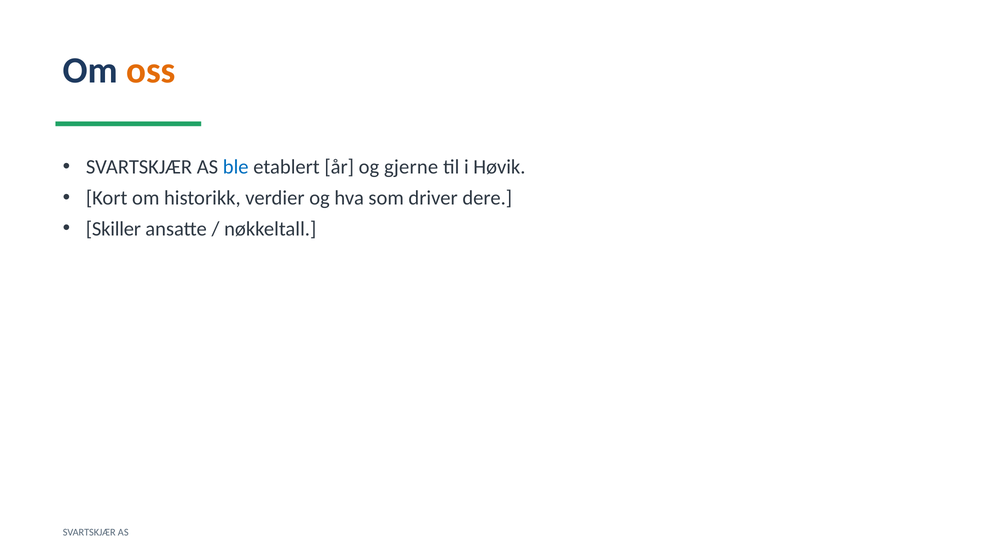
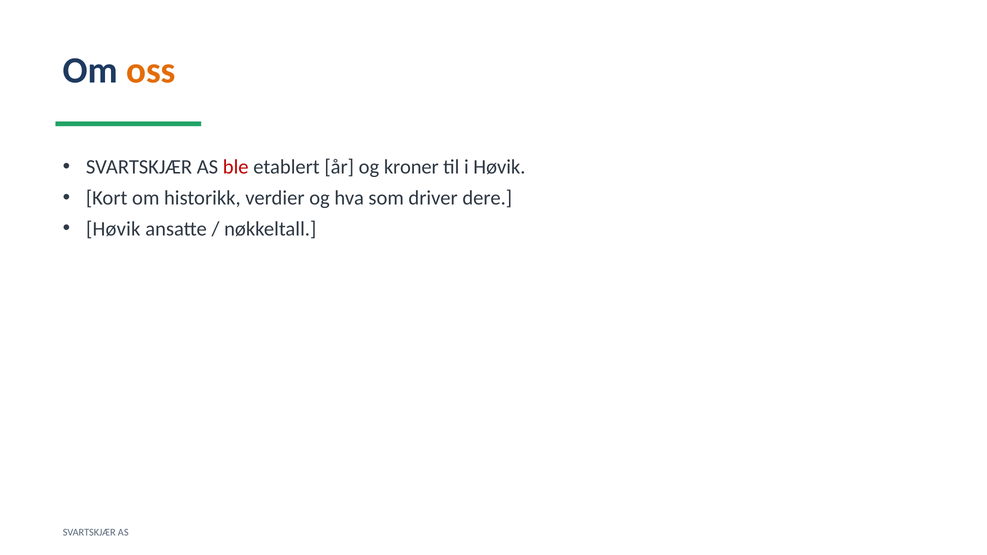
ble colour: blue -> red
gjerne: gjerne -> kroner
Skiller at (113, 229): Skiller -> Høvik
